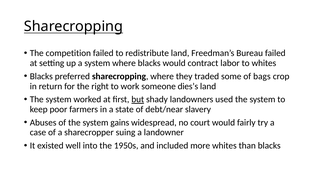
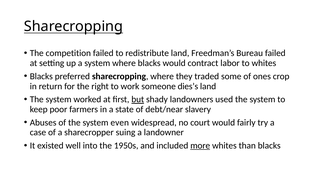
bags: bags -> ones
gains: gains -> even
more underline: none -> present
